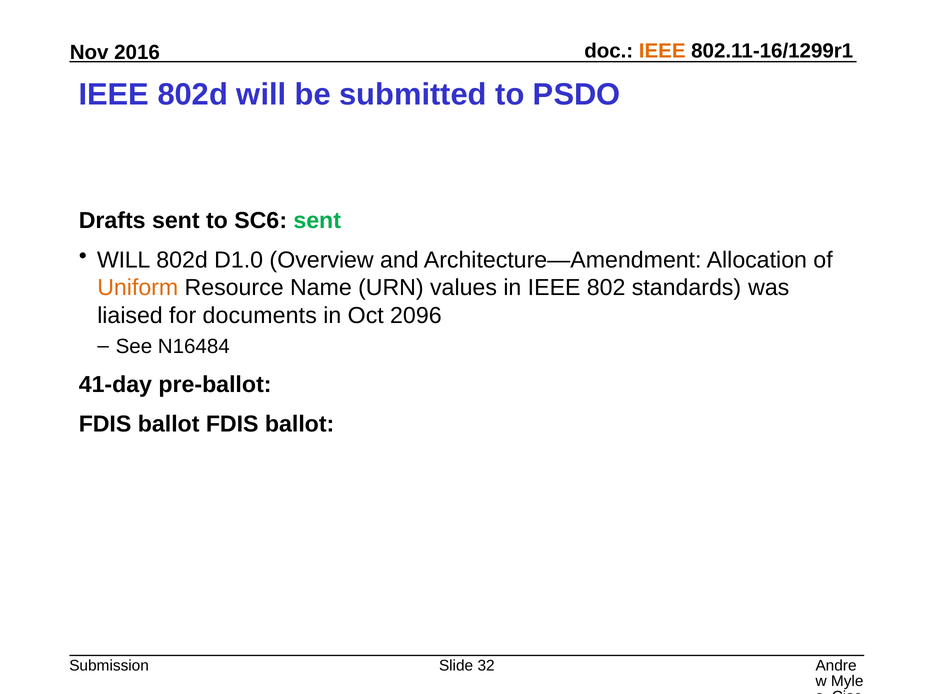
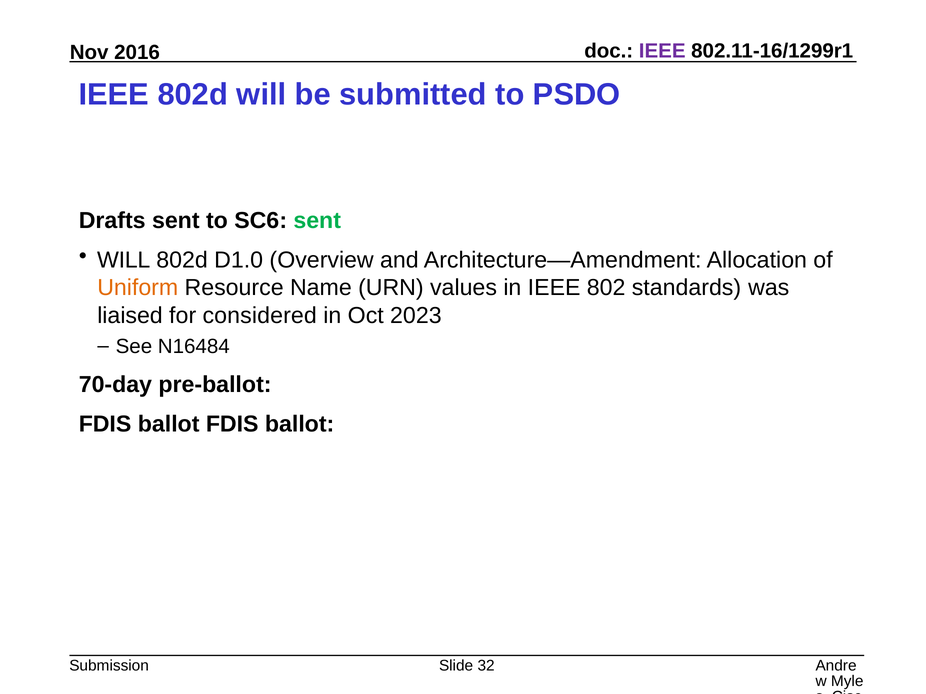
IEEE at (662, 51) colour: orange -> purple
documents: documents -> considered
2096: 2096 -> 2023
41-day: 41-day -> 70-day
